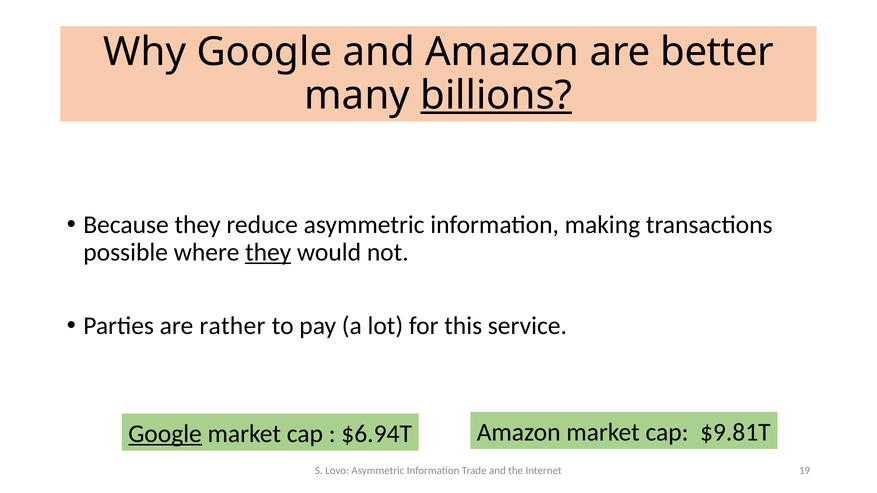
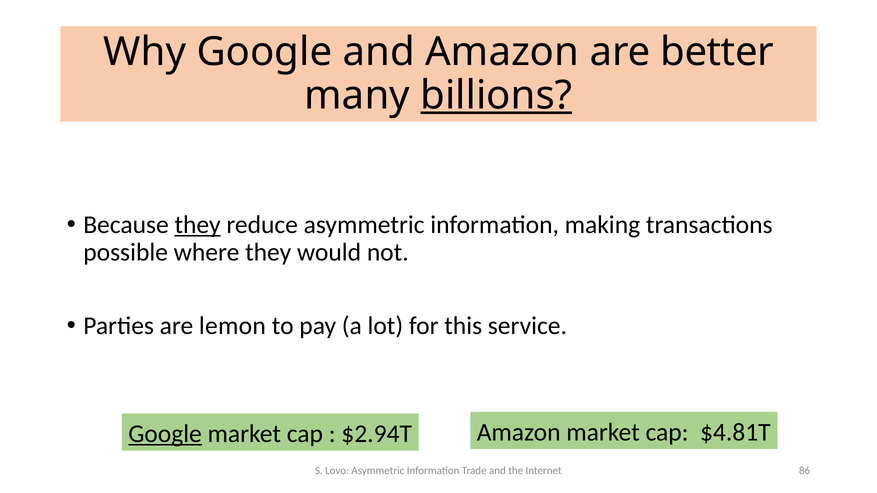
they at (198, 225) underline: none -> present
they at (268, 253) underline: present -> none
rather: rather -> lemon
$6.94T: $6.94T -> $2.94T
$9.81T: $9.81T -> $4.81T
19: 19 -> 86
